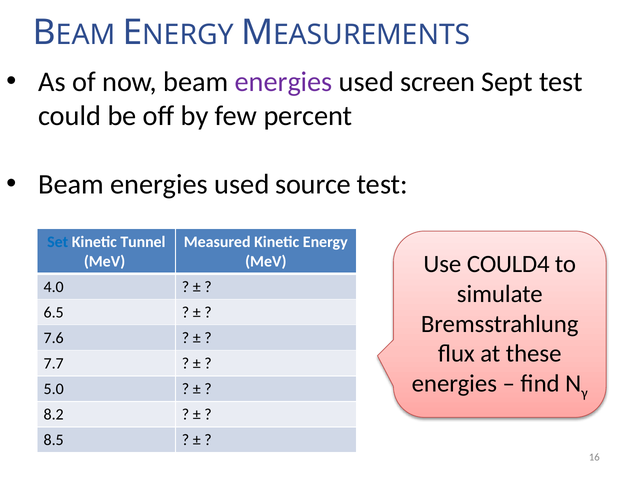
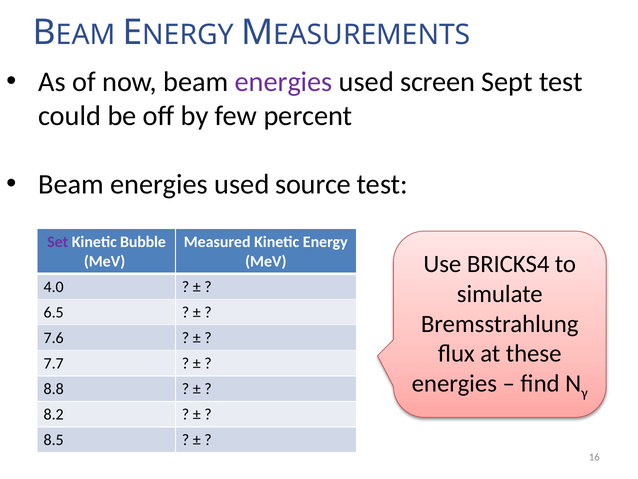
Set colour: blue -> purple
Tunnel: Tunnel -> Bubble
COULD4: COULD4 -> BRICKS4
5.0: 5.0 -> 8.8
